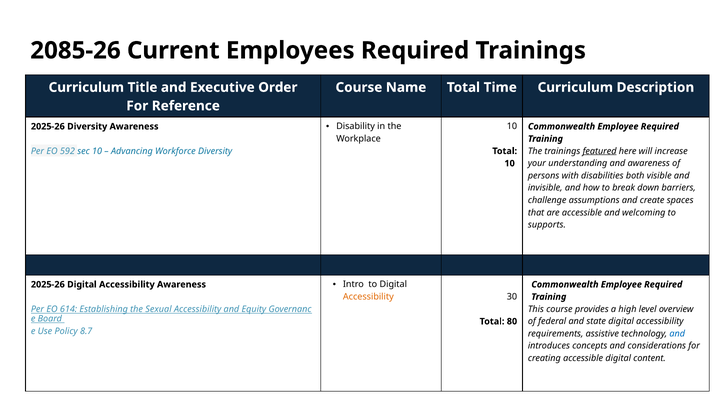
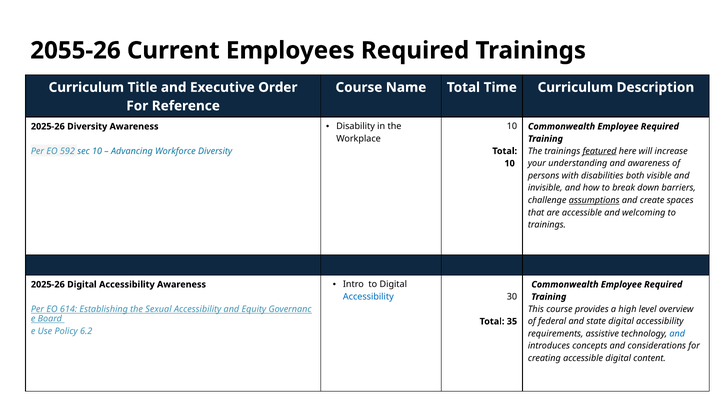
2085-26: 2085-26 -> 2055-26
assumptions underline: none -> present
supports at (547, 225): supports -> trainings
Accessibility at (368, 297) colour: orange -> blue
80: 80 -> 35
8.7: 8.7 -> 6.2
